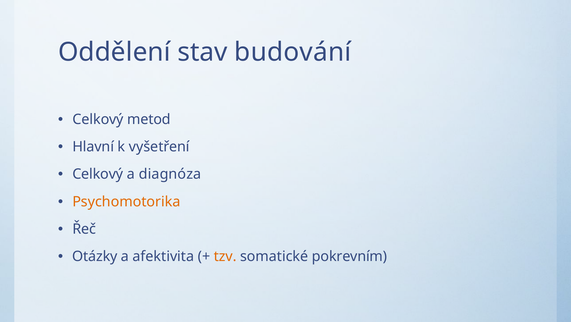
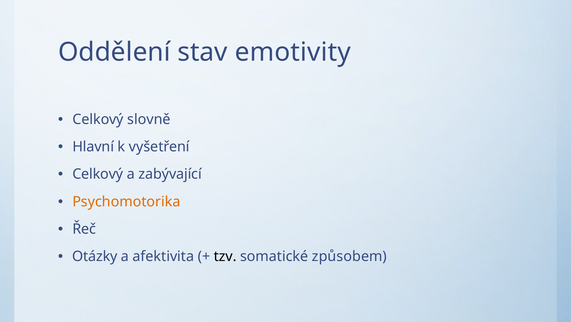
budování: budování -> emotivity
metod: metod -> slovně
diagnóza: diagnóza -> zabývající
tzv colour: orange -> black
pokrevním: pokrevním -> způsobem
